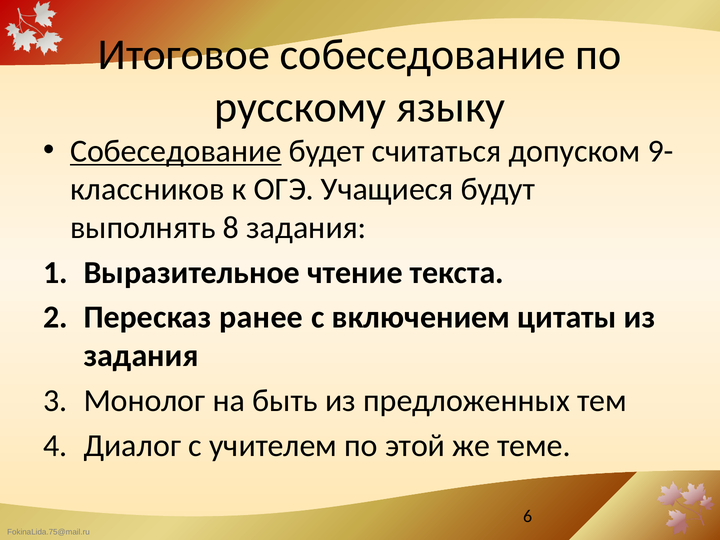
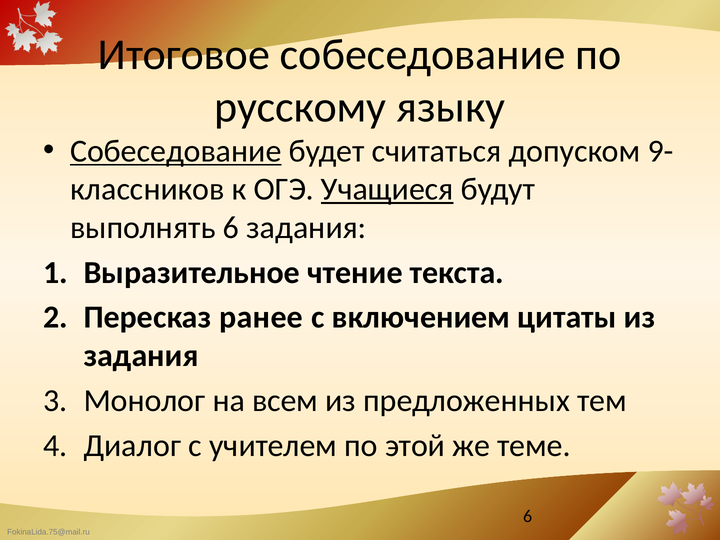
Учащиеся underline: none -> present
выполнять 8: 8 -> 6
быть: быть -> всем
